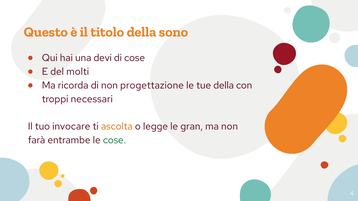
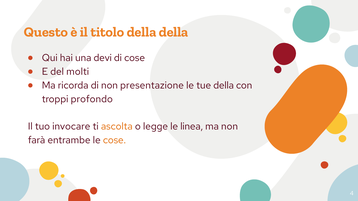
della sono: sono -> della
progettazione: progettazione -> presentazione
necessari: necessari -> profondo
gran: gran -> linea
cose at (114, 140) colour: green -> orange
